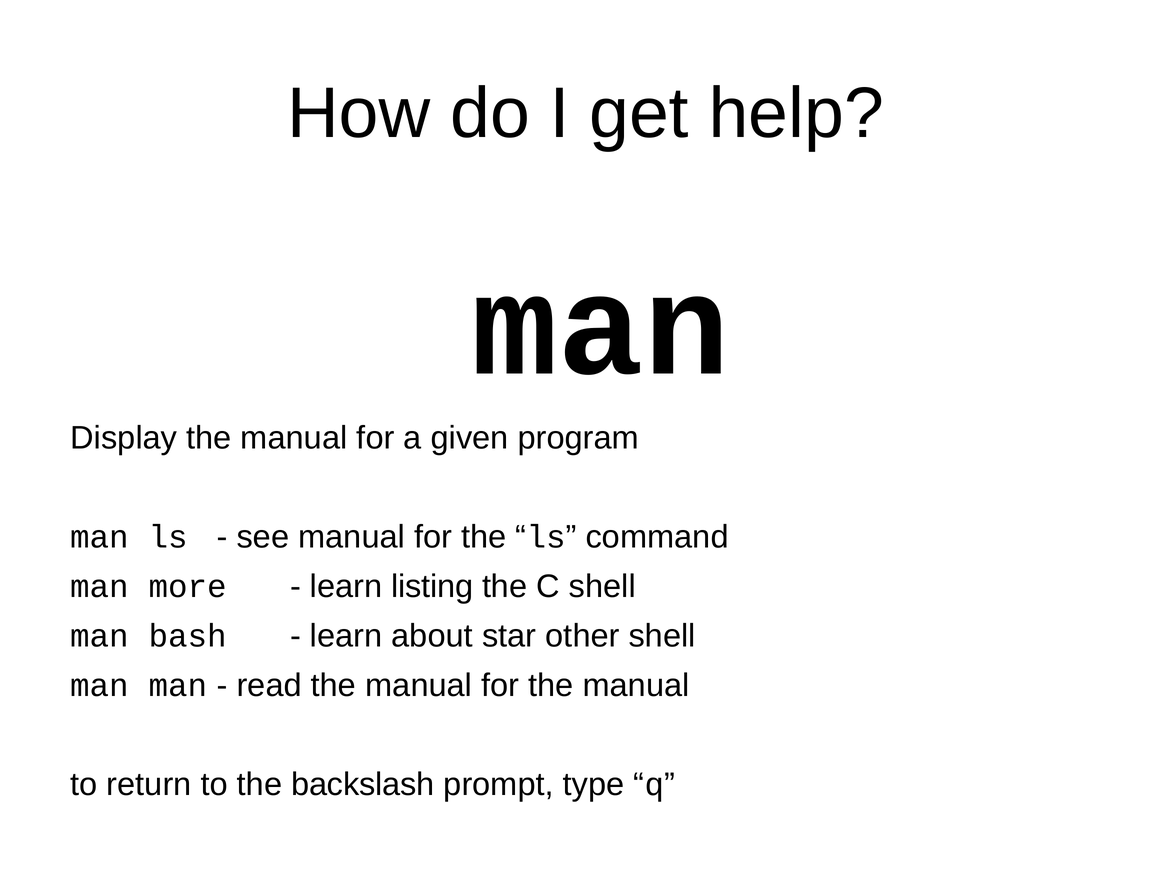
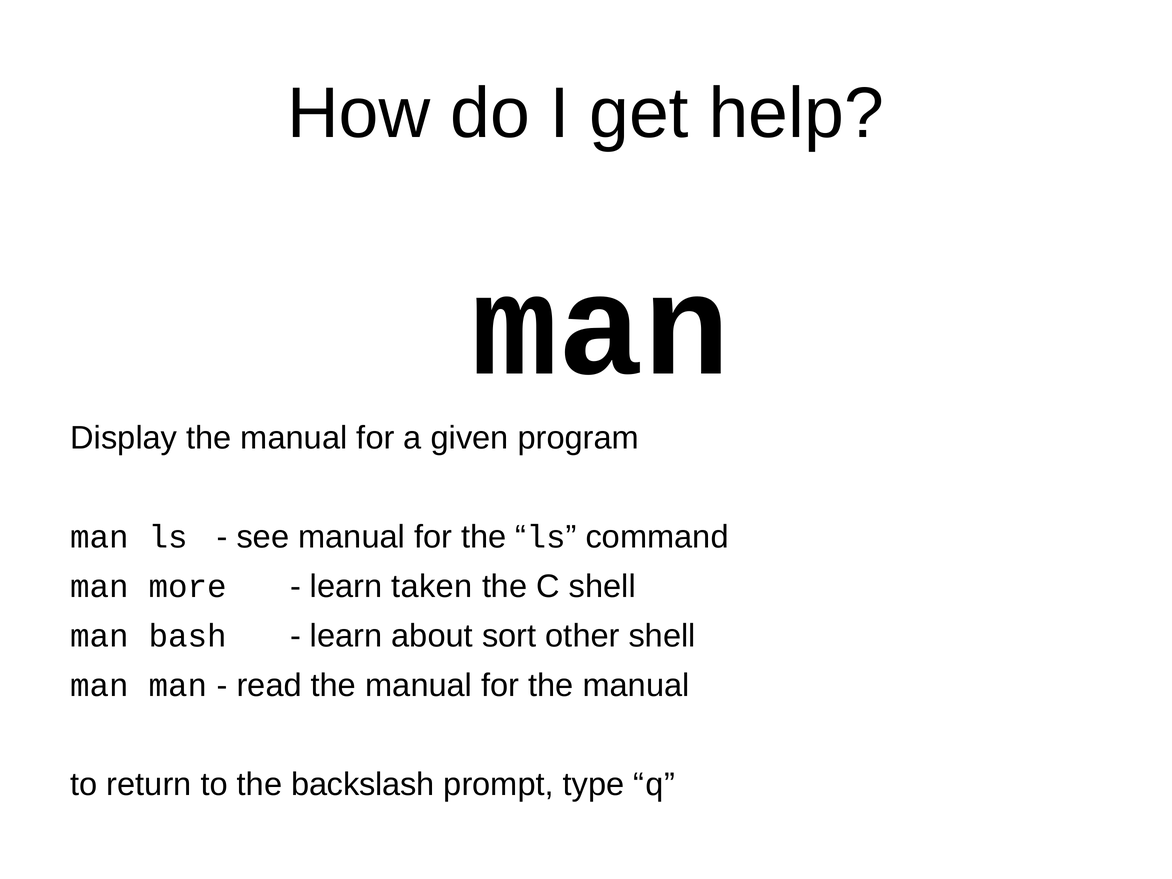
listing: listing -> taken
star: star -> sort
